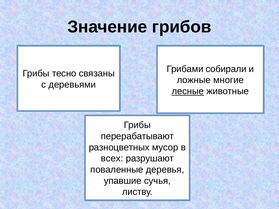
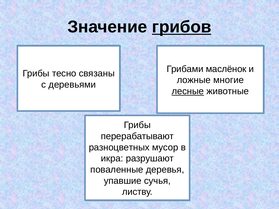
грибов underline: none -> present
собирали: собирали -> маслёнок
всех: всех -> икра
